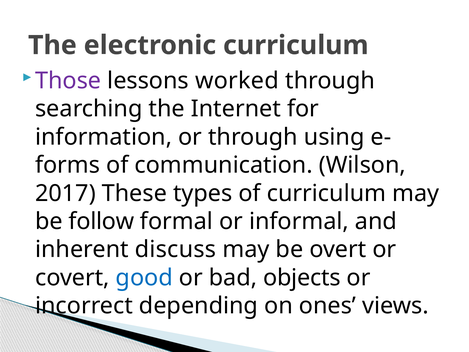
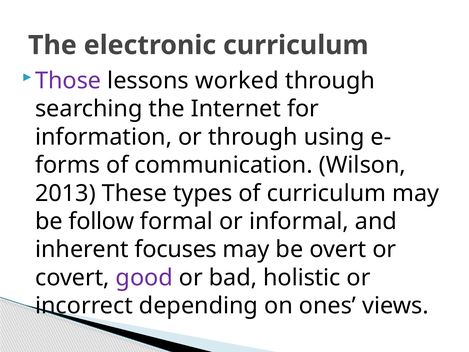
2017: 2017 -> 2013
discuss: discuss -> focuses
good colour: blue -> purple
objects: objects -> holistic
